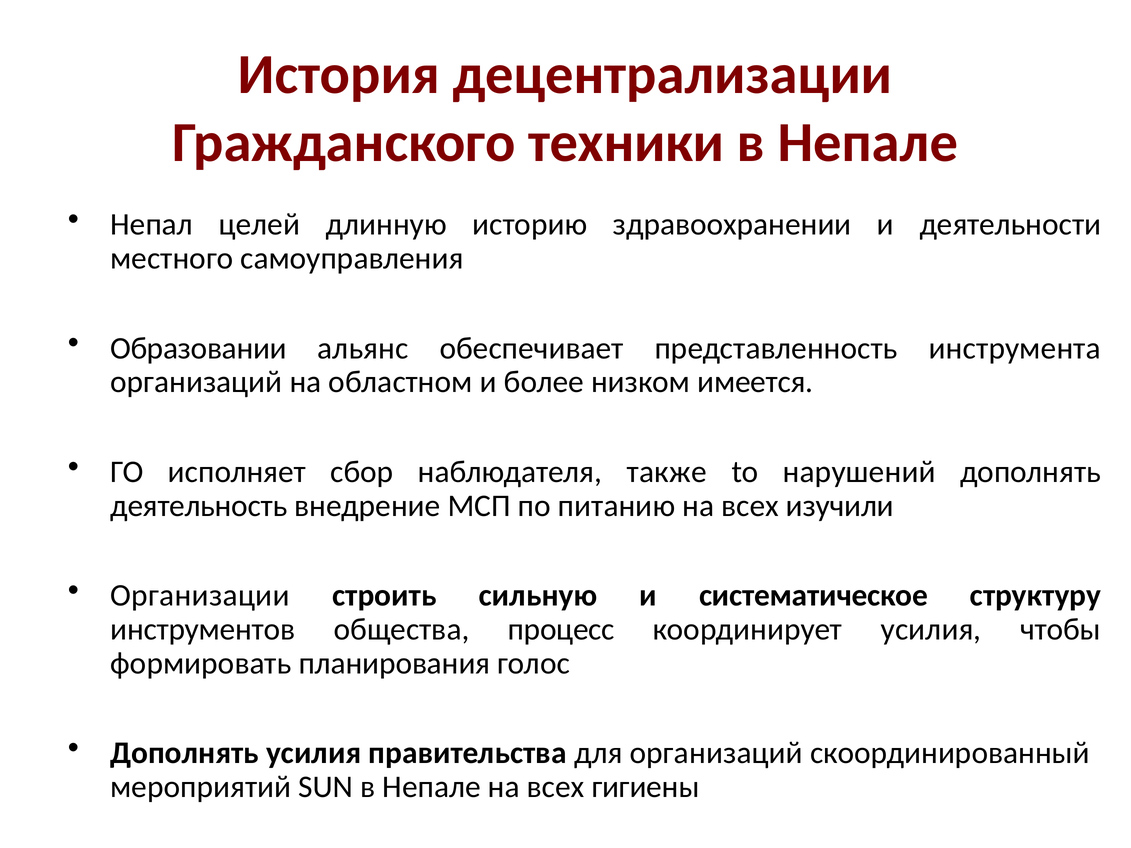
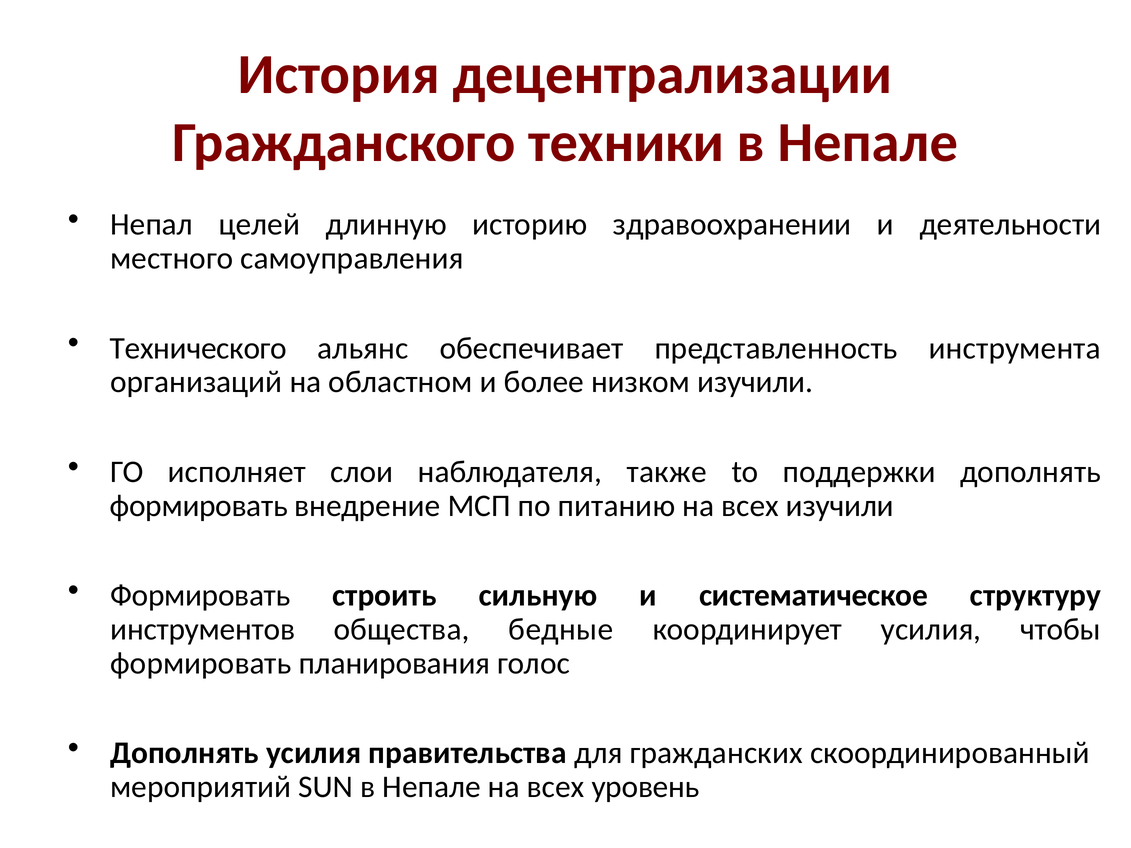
Образовании: Образовании -> Технического
низком имеется: имеется -> изучили
сбор: сбор -> слои
нарушений: нарушений -> поддержки
деятельность at (199, 506): деятельность -> формировать
Организации at (200, 596): Организации -> Формировать
процесс: процесс -> бедные
для организаций: организаций -> гражданских
гигиены: гигиены -> уровень
